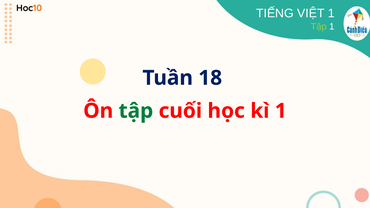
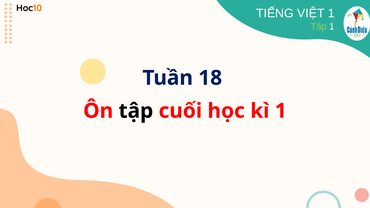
tập at (136, 111) colour: green -> black
